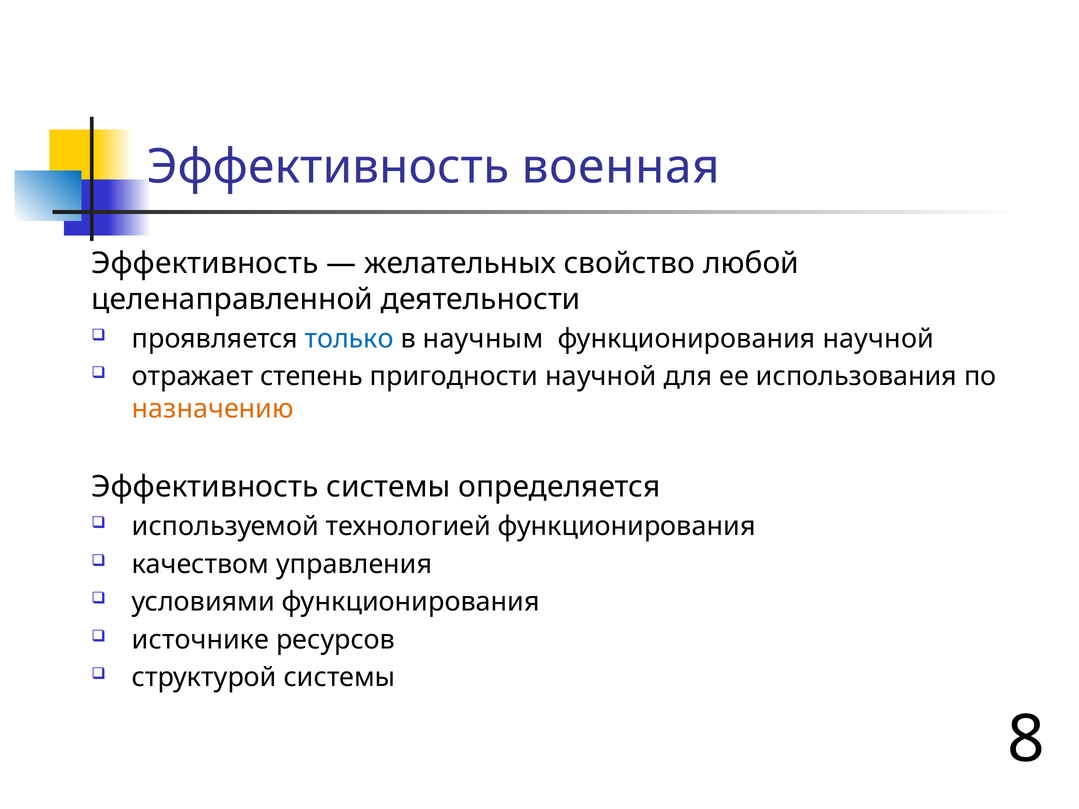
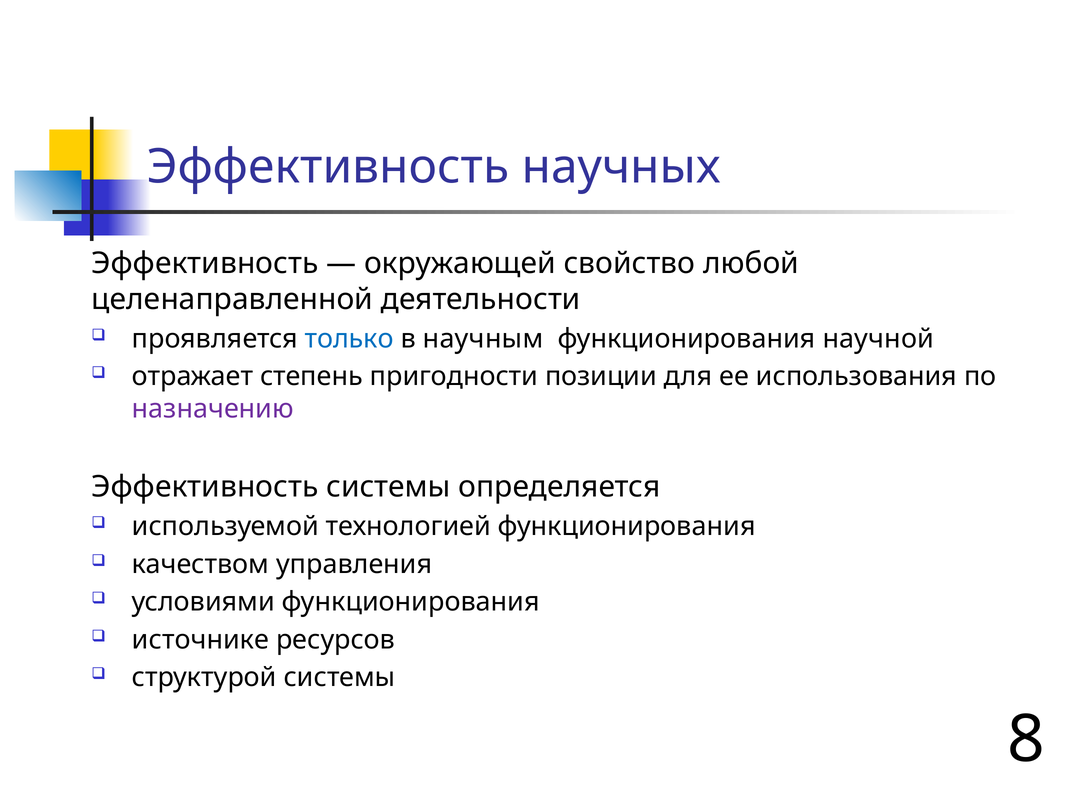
военная: военная -> научных
желательных: желательных -> окружающей
пригодности научной: научной -> позиции
назначению colour: orange -> purple
